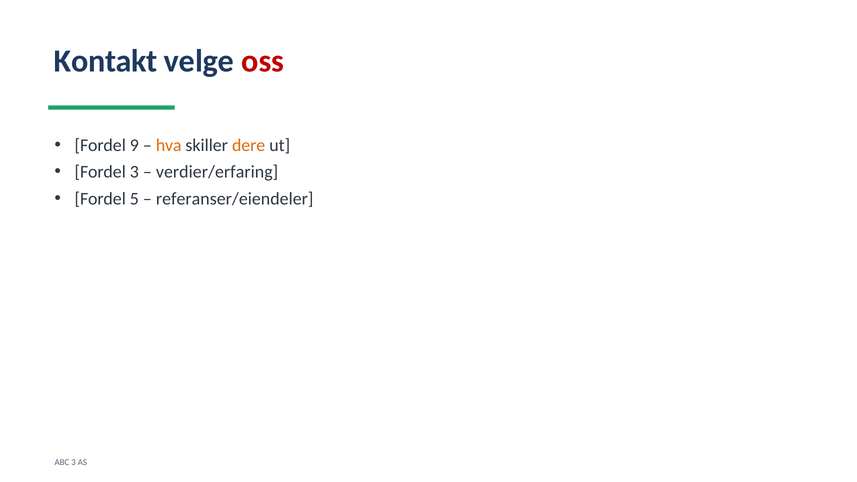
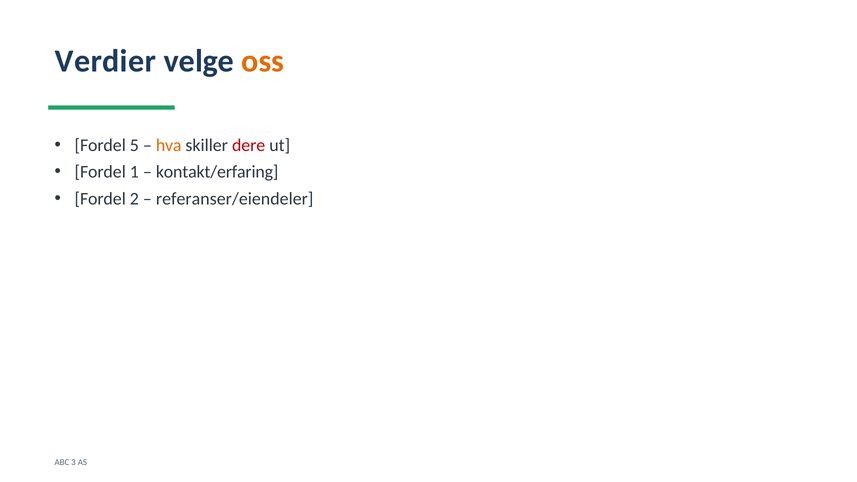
Kontakt: Kontakt -> Verdier
oss colour: red -> orange
9: 9 -> 5
dere colour: orange -> red
Fordel 3: 3 -> 1
verdier/erfaring: verdier/erfaring -> kontakt/erfaring
5: 5 -> 2
